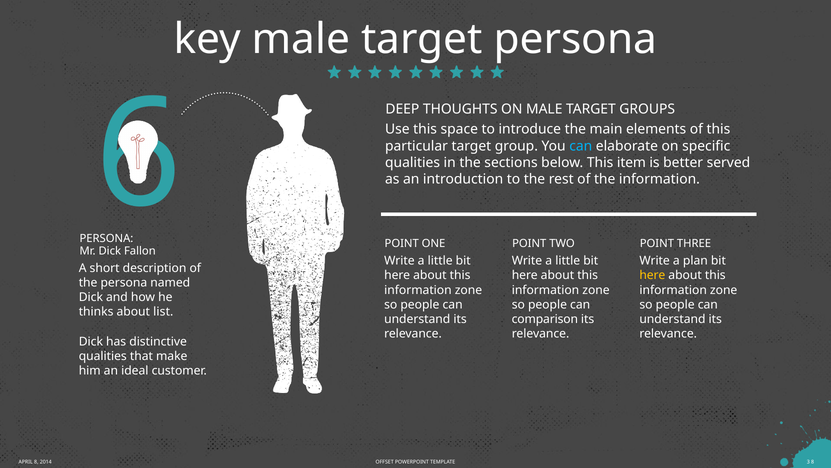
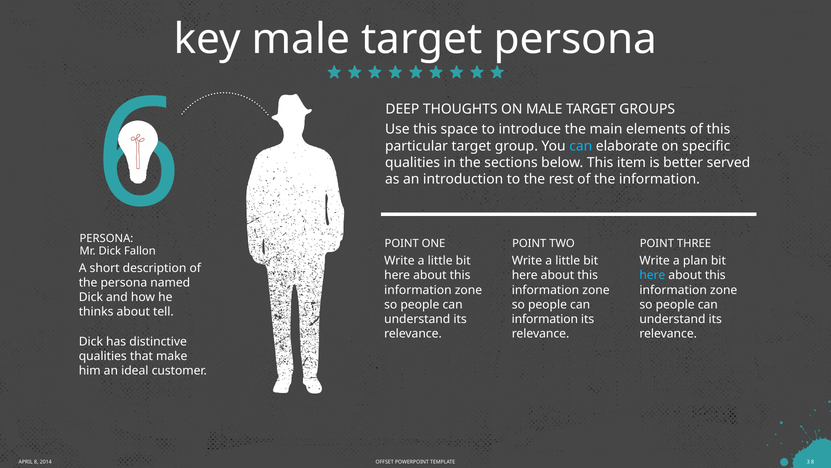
here at (652, 275) colour: yellow -> light blue
list: list -> tell
comparison at (545, 319): comparison -> information
